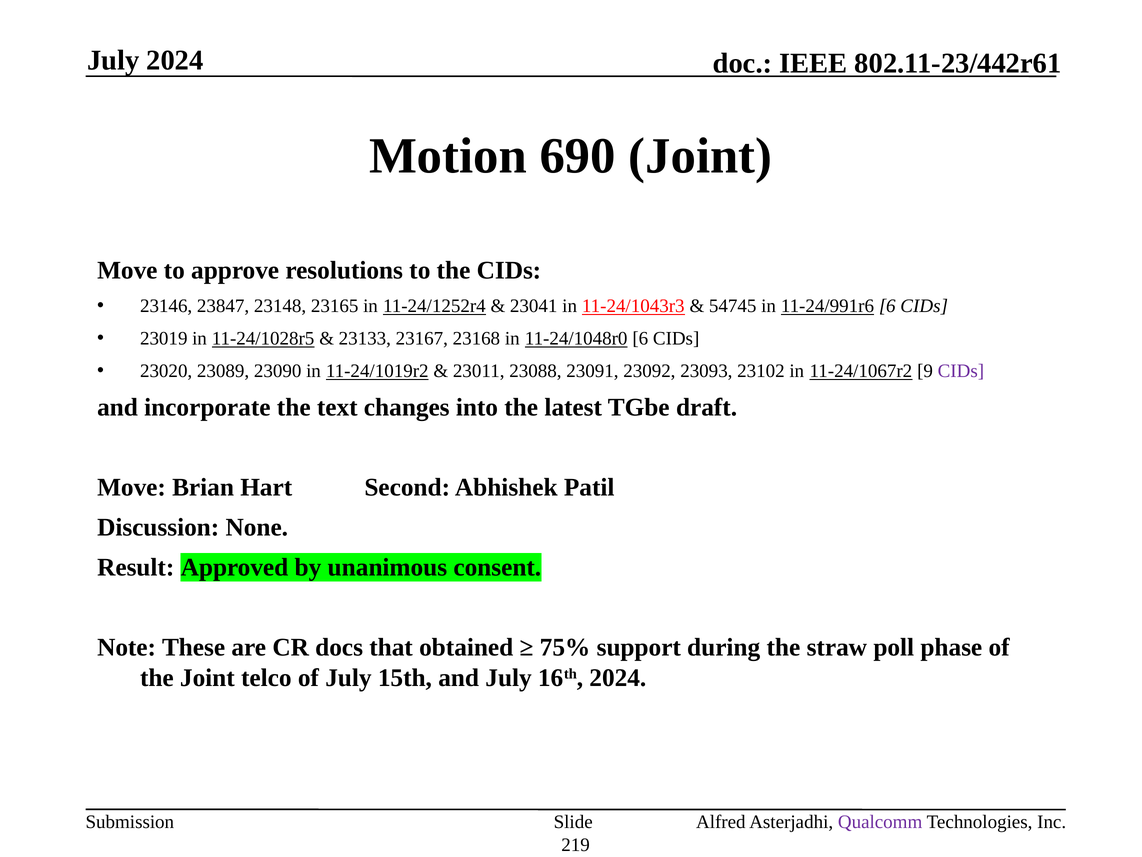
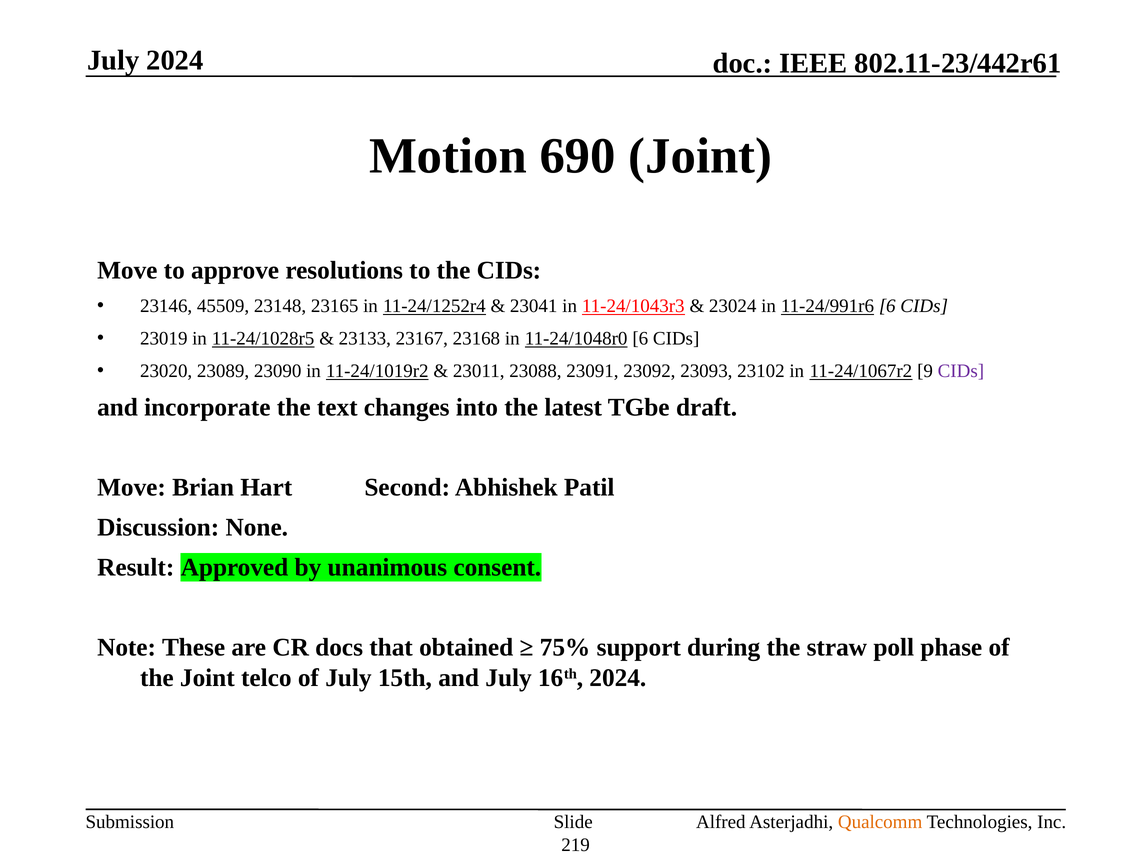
23847: 23847 -> 45509
54745: 54745 -> 23024
Qualcomm colour: purple -> orange
